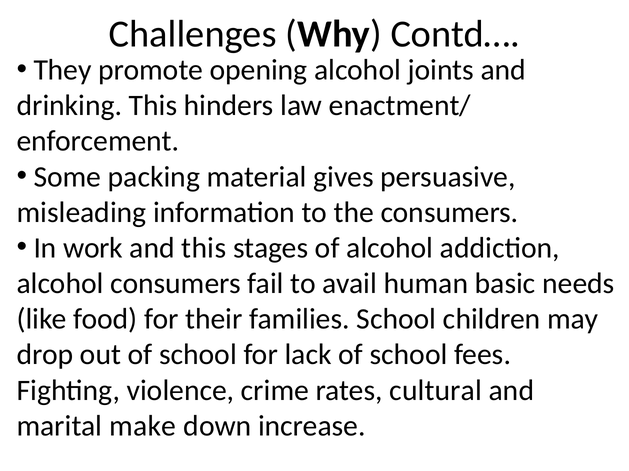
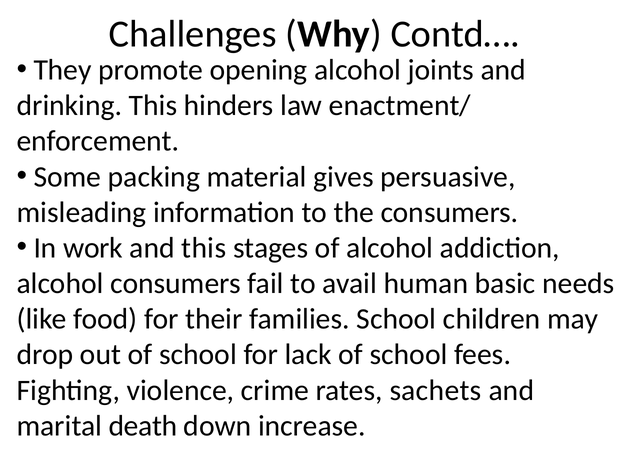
cultural: cultural -> sachets
make: make -> death
